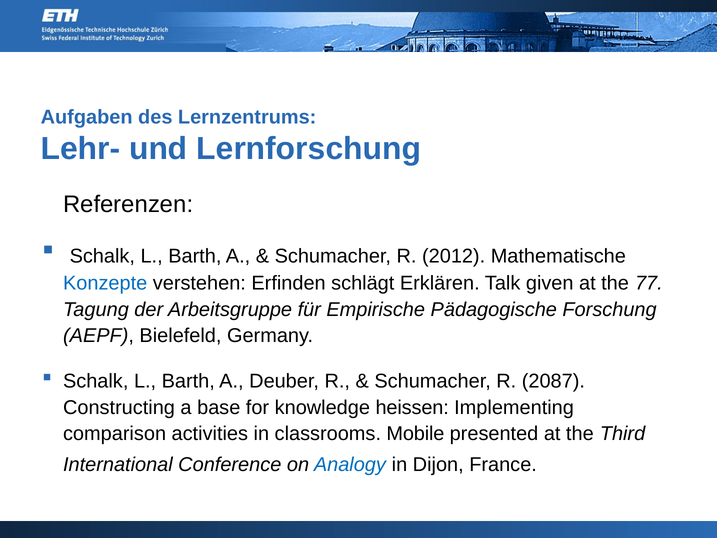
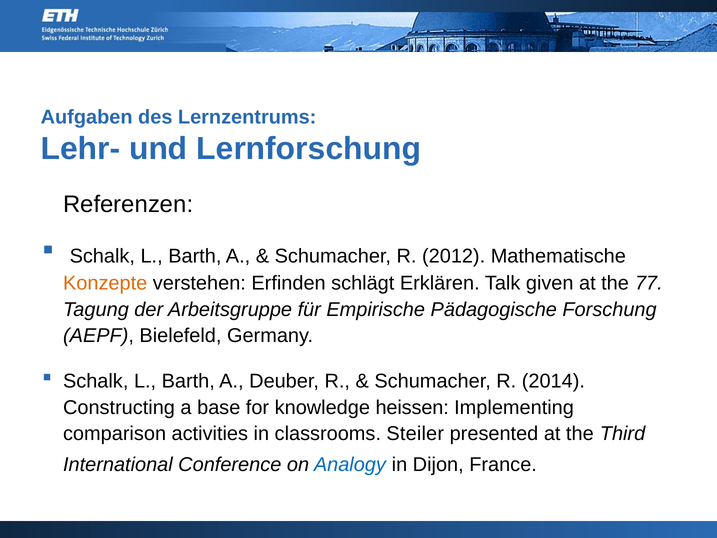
Konzepte colour: blue -> orange
2087: 2087 -> 2014
Mobile: Mobile -> Steiler
